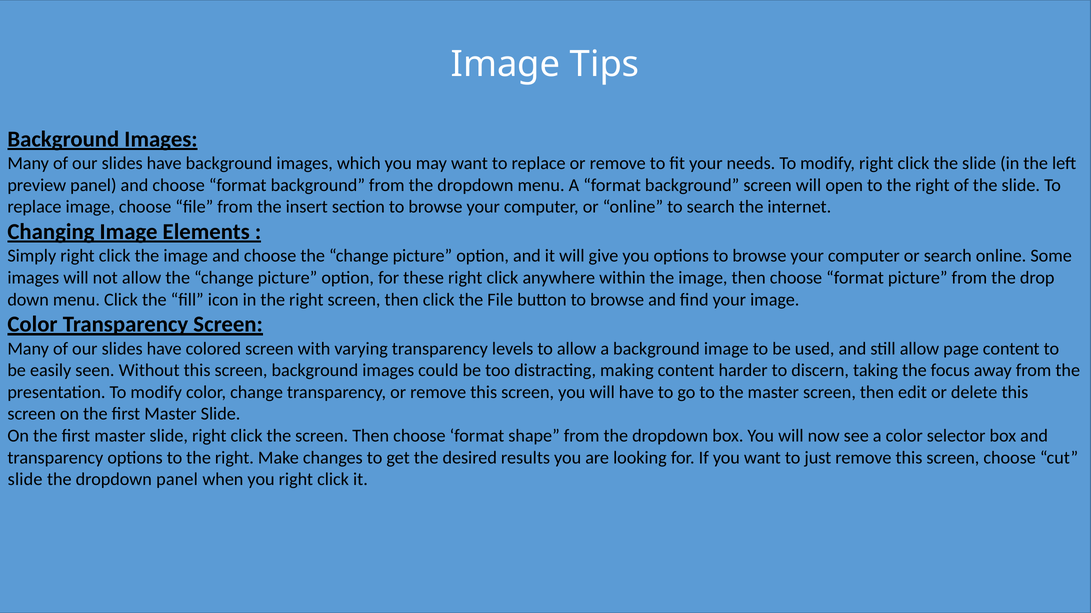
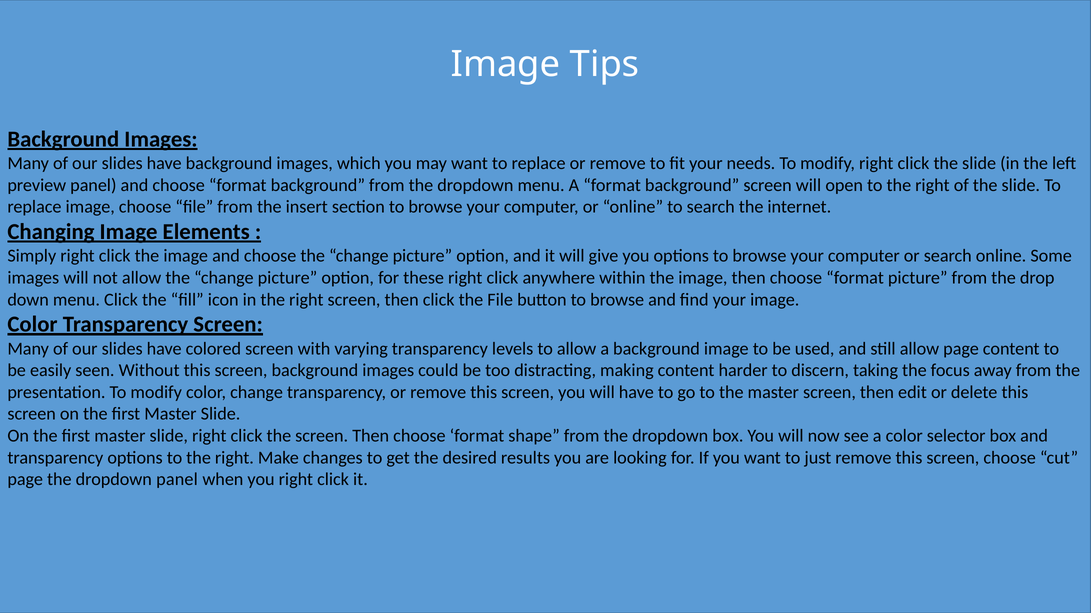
slide at (25, 480): slide -> page
